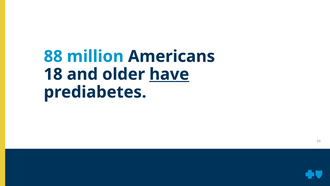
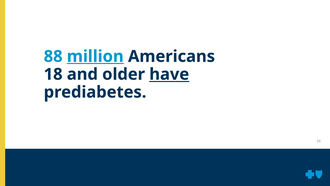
million underline: none -> present
